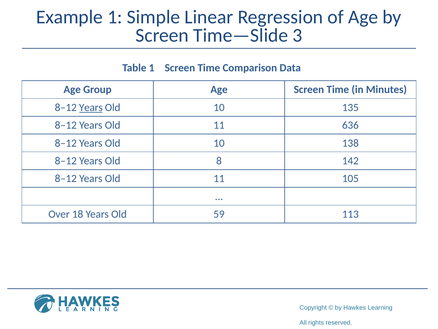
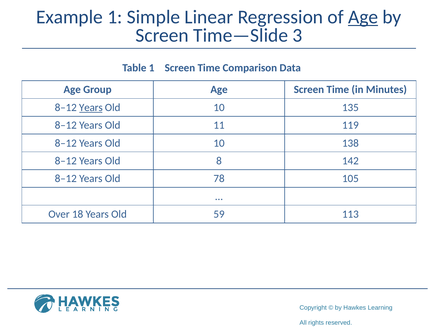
Age at (363, 17) underline: none -> present
636: 636 -> 119
11 at (219, 178): 11 -> 78
